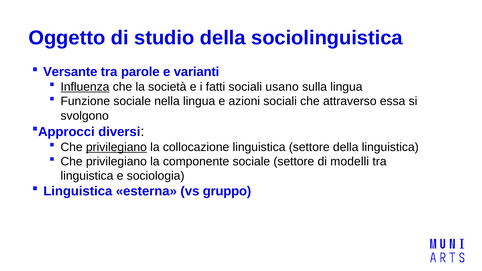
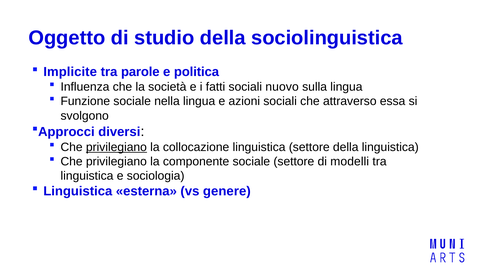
Versante: Versante -> Implicite
varianti: varianti -> politica
Influenza underline: present -> none
usano: usano -> nuovo
gruppo: gruppo -> genere
